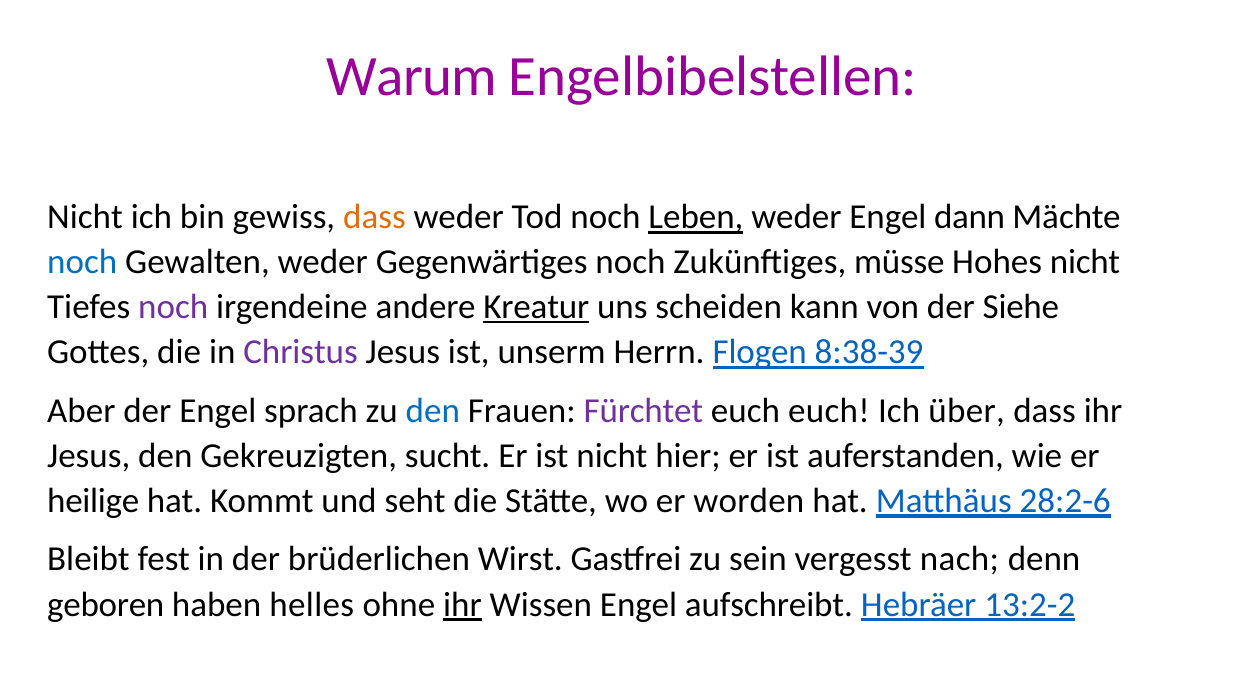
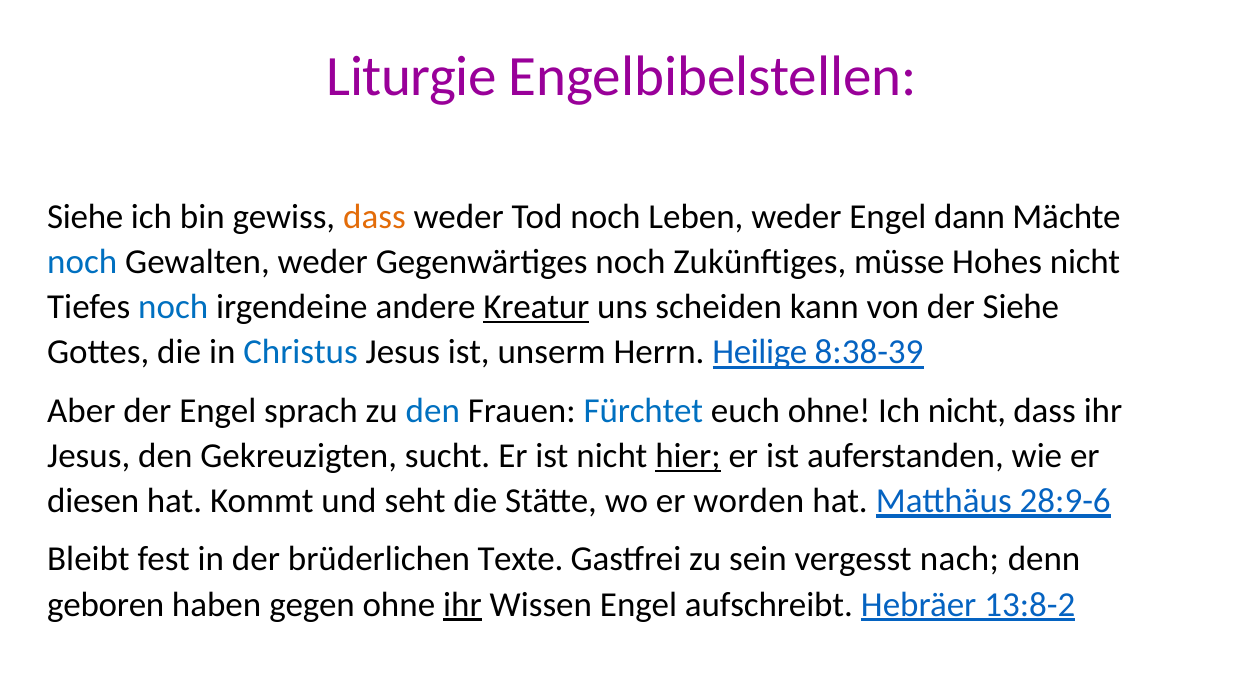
Warum: Warum -> Liturgie
Nicht at (85, 217): Nicht -> Siehe
Leben underline: present -> none
noch at (173, 307) colour: purple -> blue
Christus colour: purple -> blue
Flogen: Flogen -> Heilige
Fürchtet colour: purple -> blue
euch euch: euch -> ohne
Ich über: über -> nicht
hier underline: none -> present
heilige: heilige -> diesen
28:2-6: 28:2-6 -> 28:9-6
Wirst: Wirst -> Texte
helles: helles -> gegen
13:2-2: 13:2-2 -> 13:8-2
